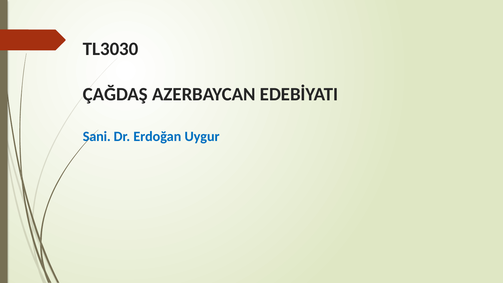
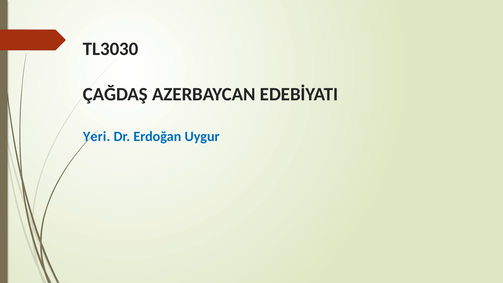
Sani: Sani -> Yeri
